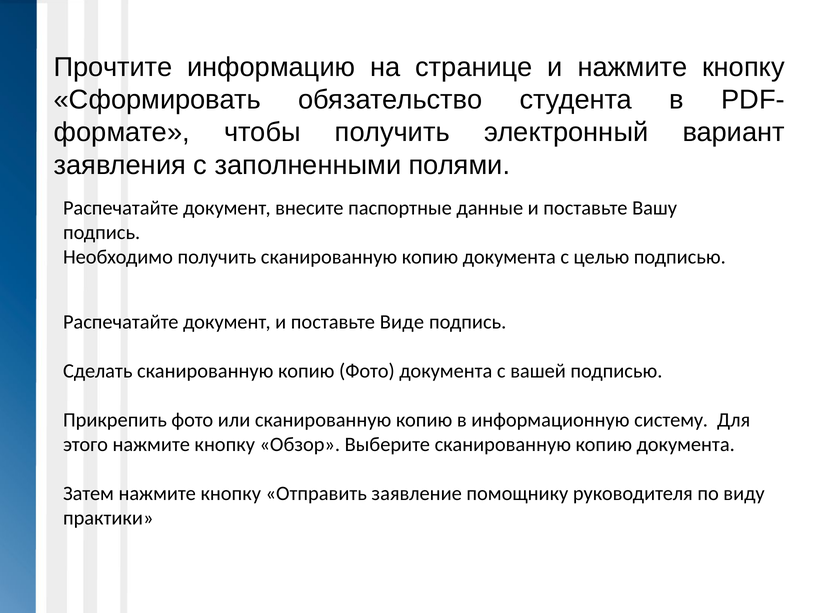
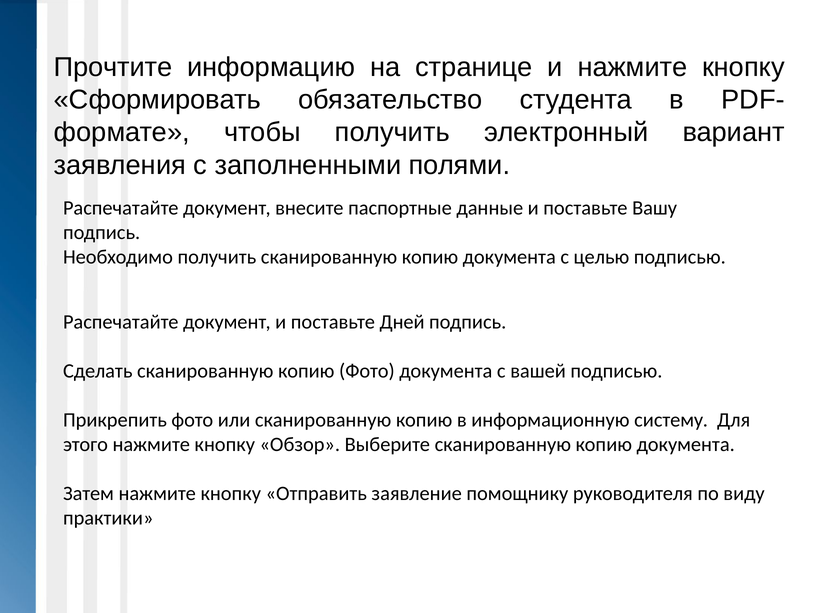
Виде: Виде -> Дней
